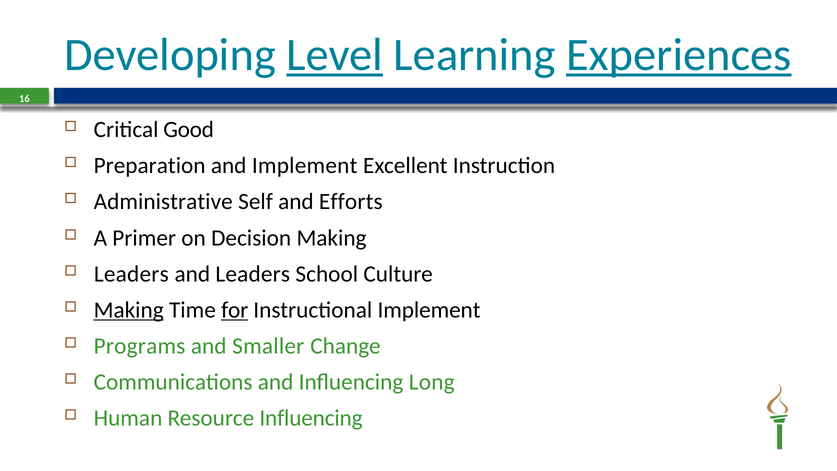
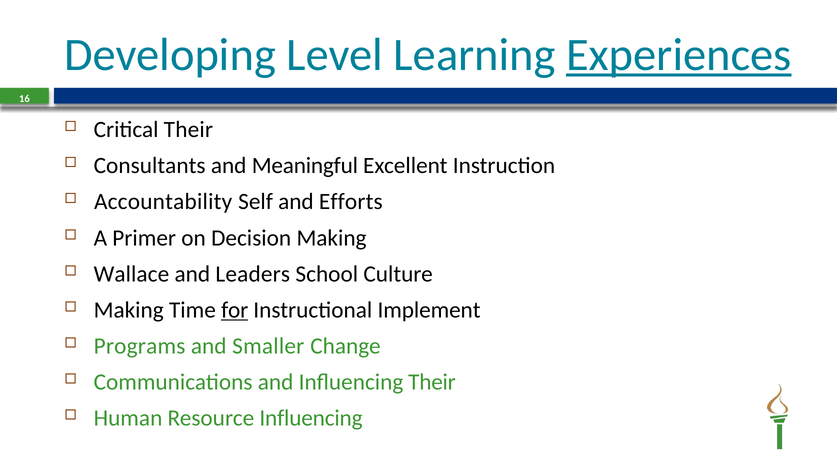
Level underline: present -> none
Critical Good: Good -> Their
Preparation: Preparation -> Consultants
and Implement: Implement -> Meaningful
Administrative: Administrative -> Accountability
Leaders at (131, 274): Leaders -> Wallace
Making at (129, 310) underline: present -> none
Influencing Long: Long -> Their
